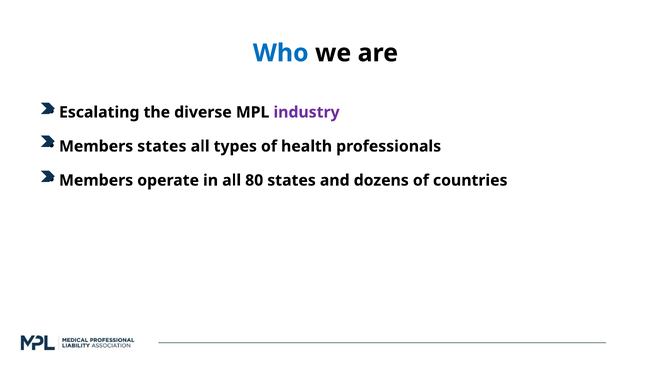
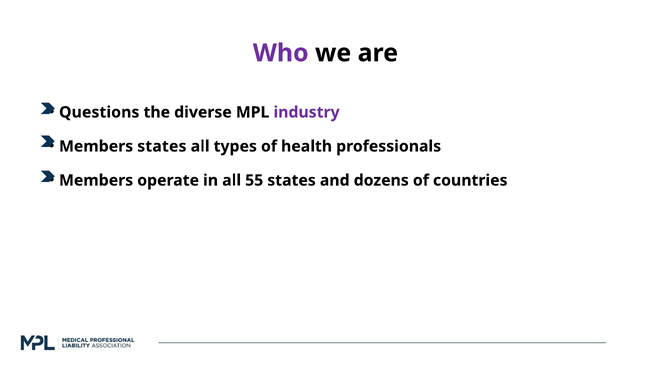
Who colour: blue -> purple
Escalating: Escalating -> Questions
80: 80 -> 55
